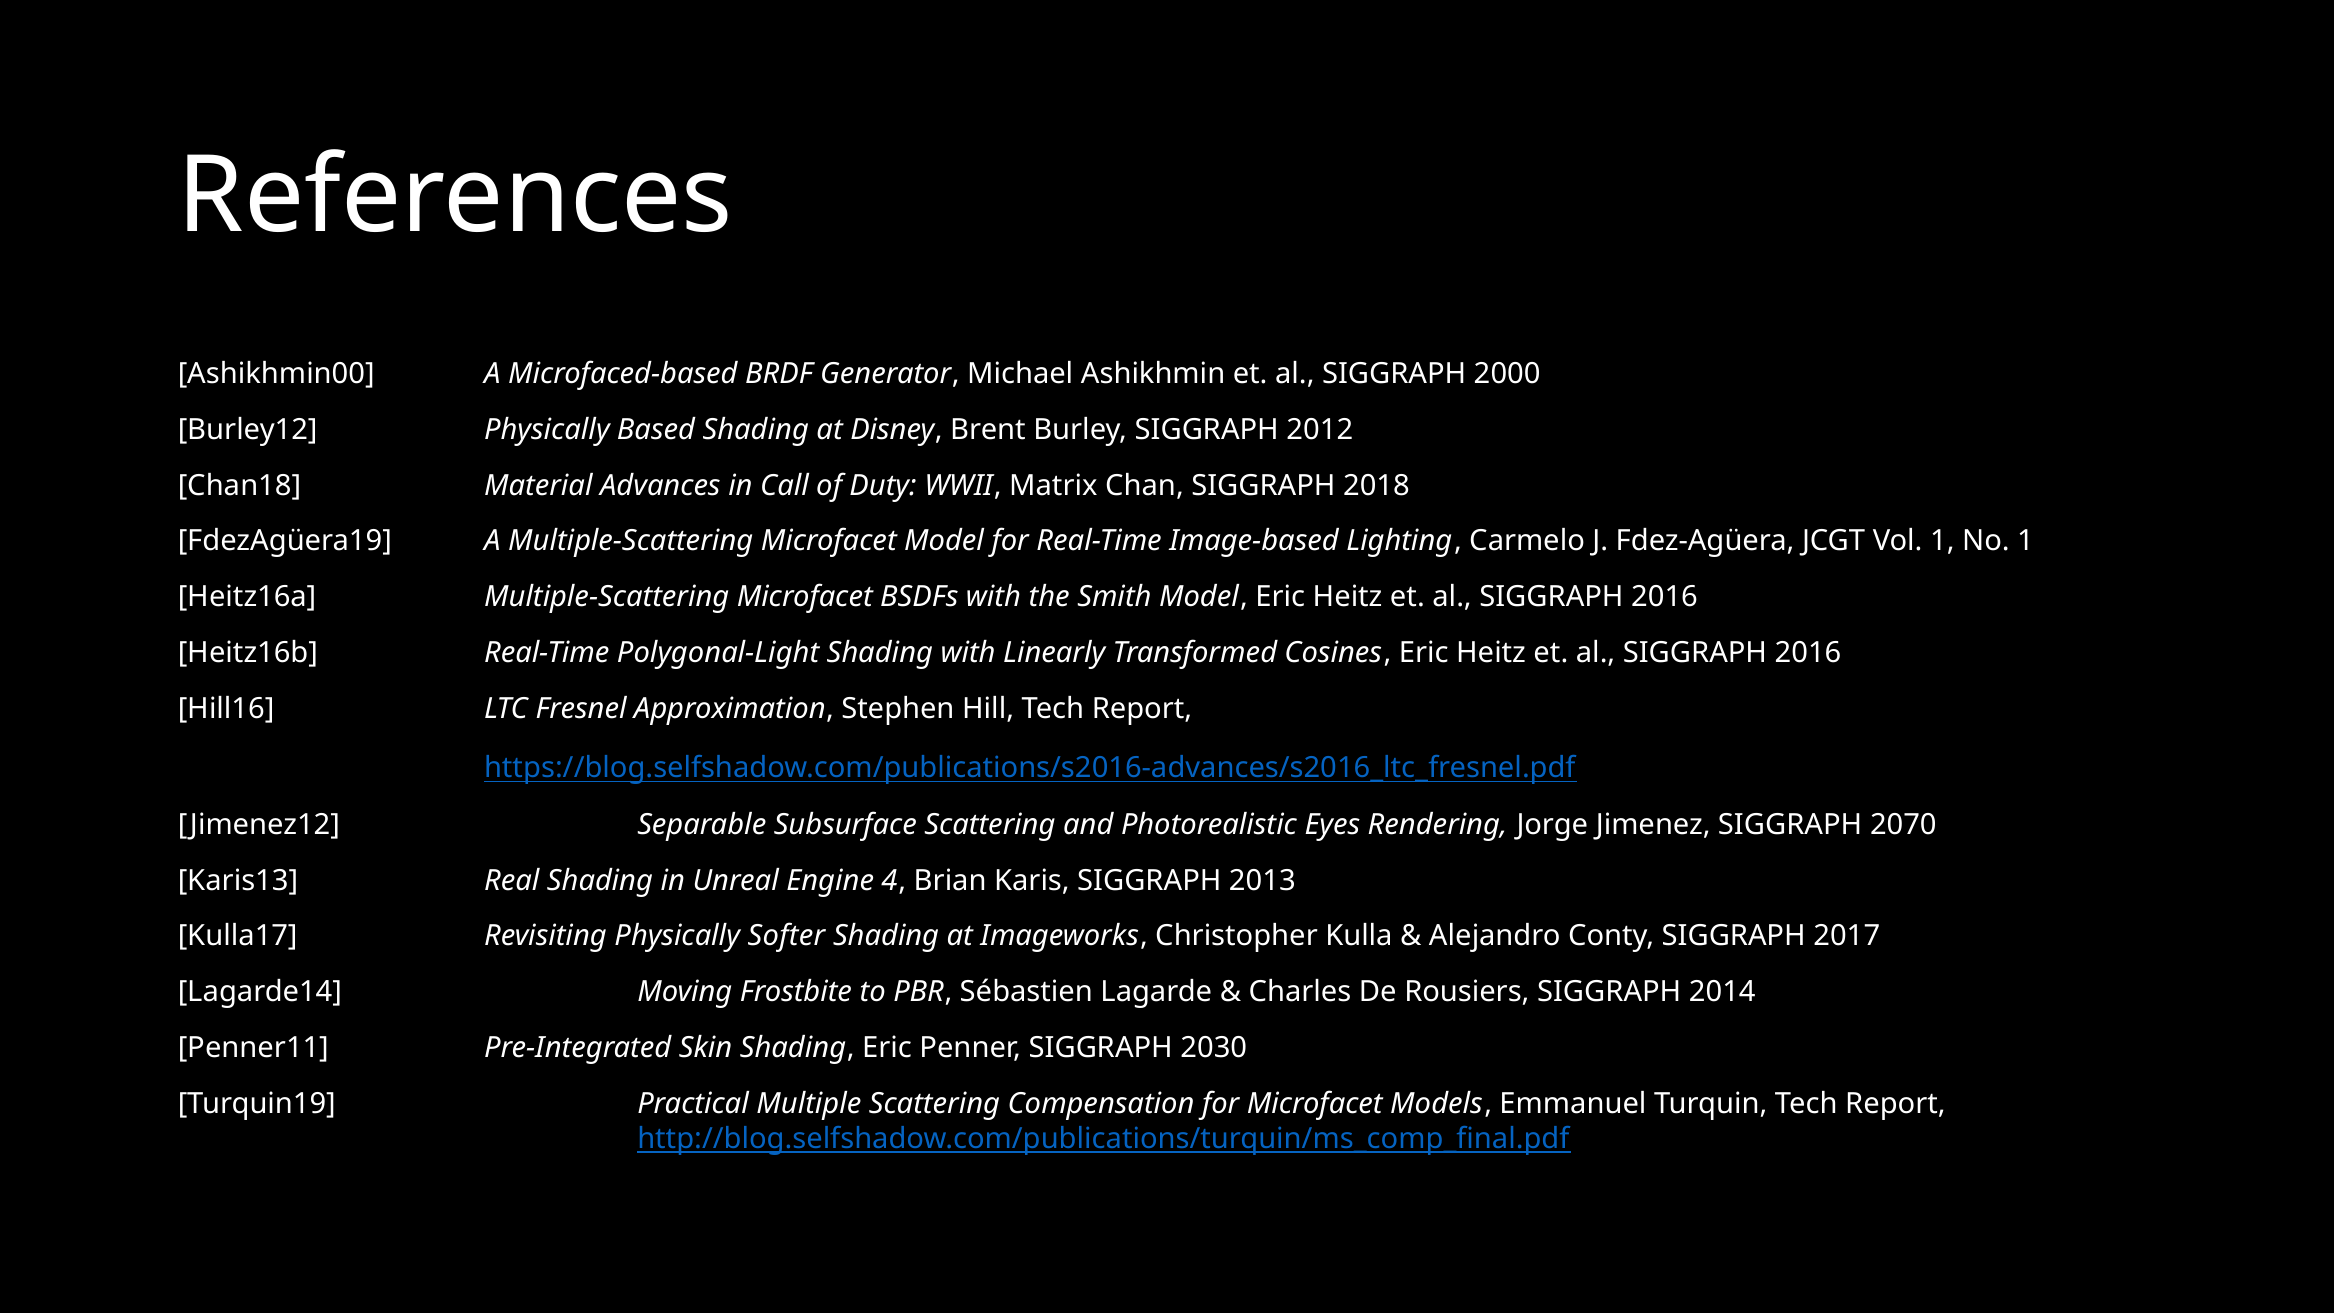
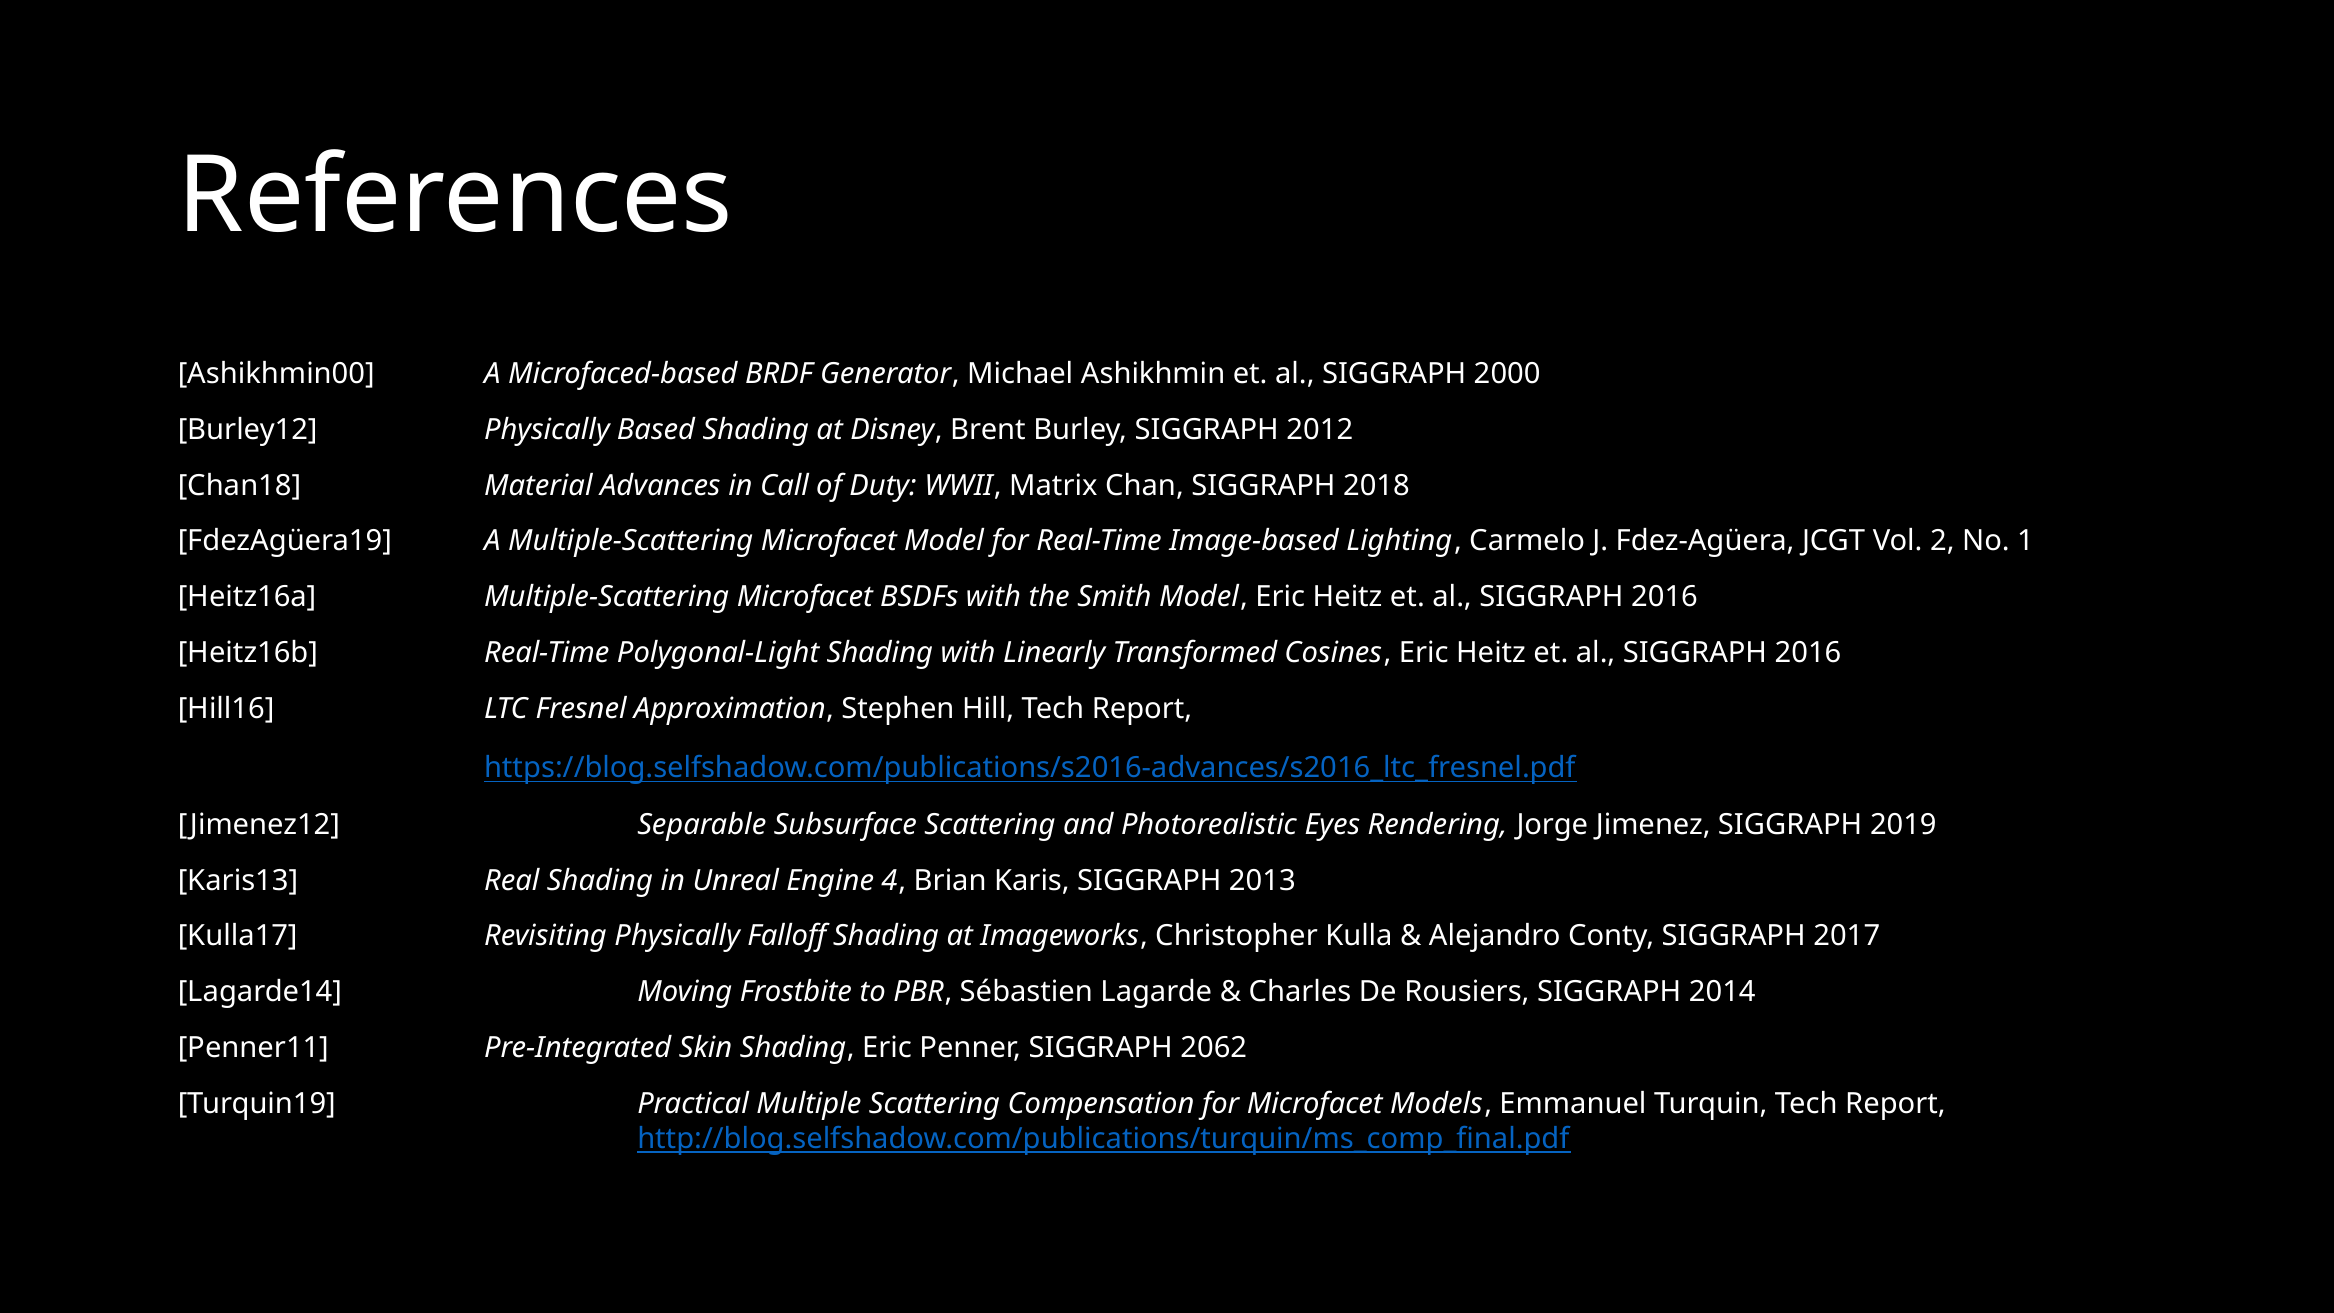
Vol 1: 1 -> 2
2070: 2070 -> 2019
Softer: Softer -> Falloff
2030: 2030 -> 2062
